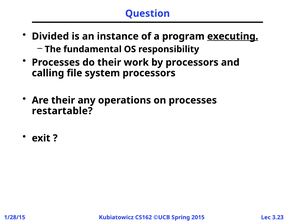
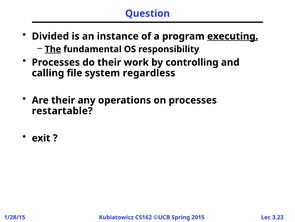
The underline: none -> present
by processors: processors -> controlling
system processors: processors -> regardless
